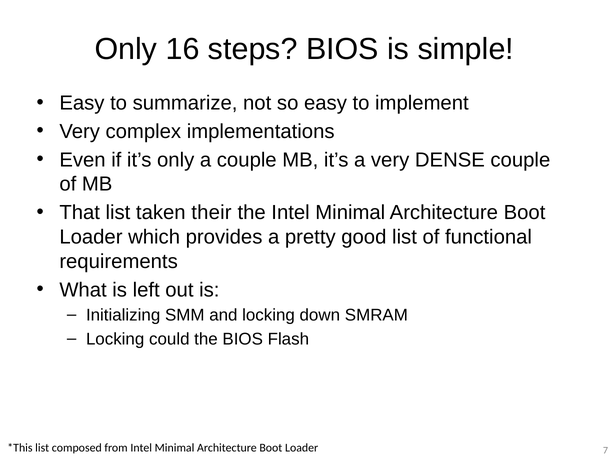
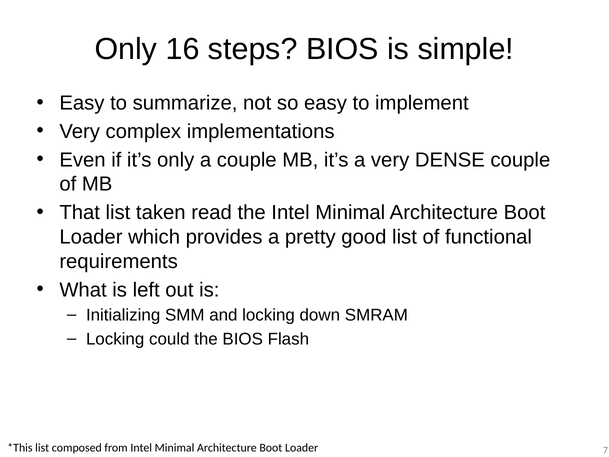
their: their -> read
